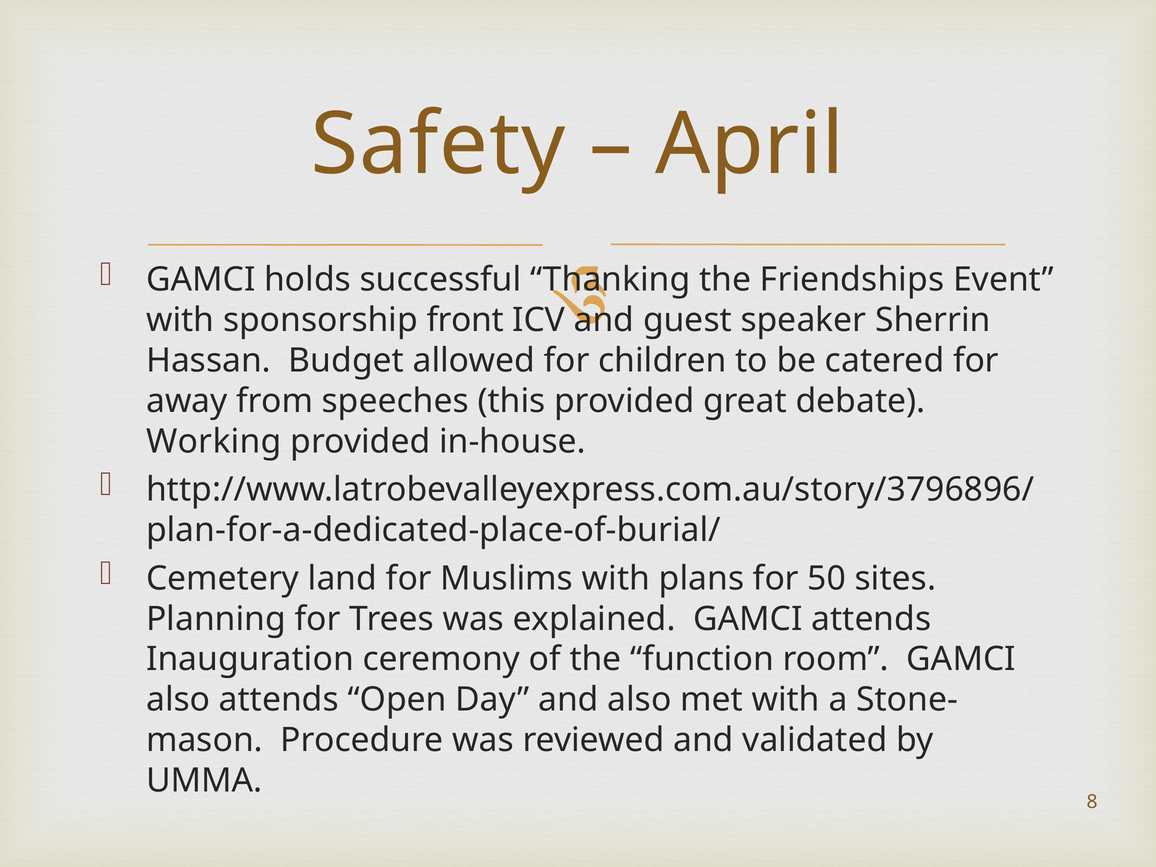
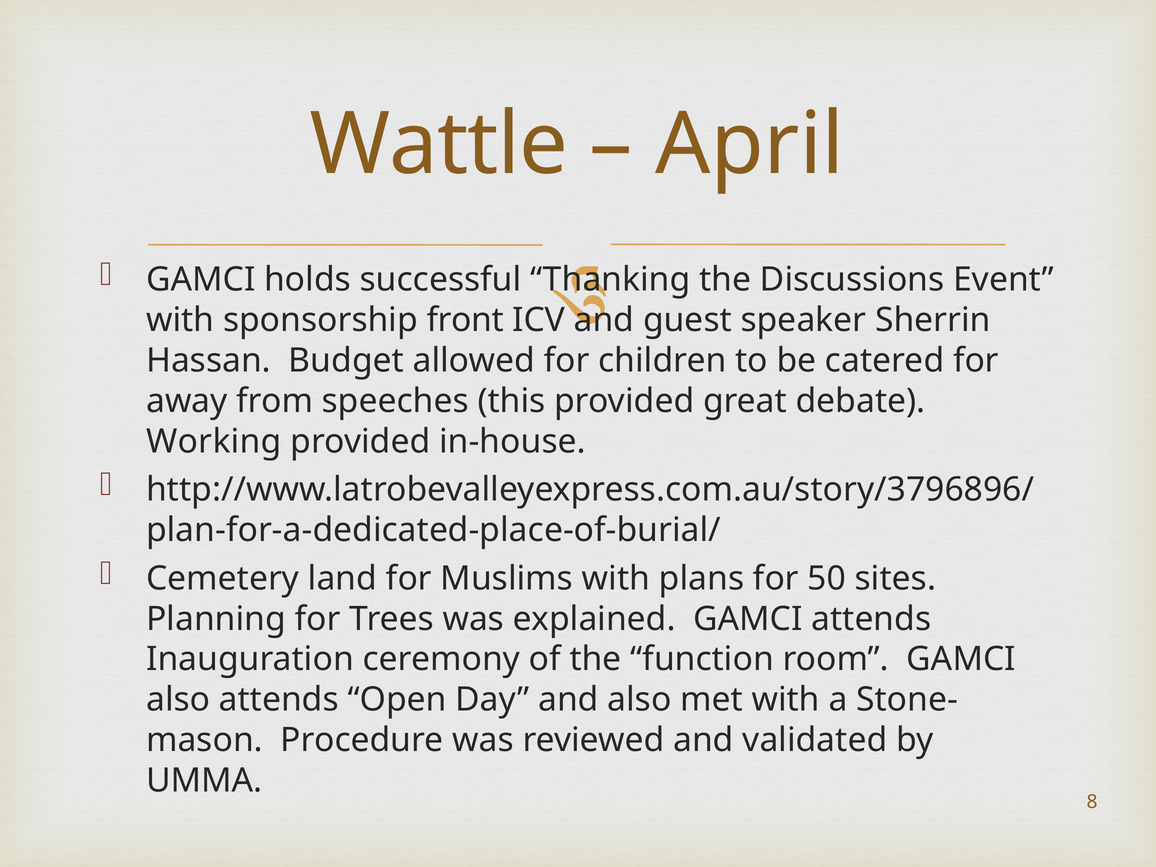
Safety: Safety -> Wattle
Friendships: Friendships -> Discussions
